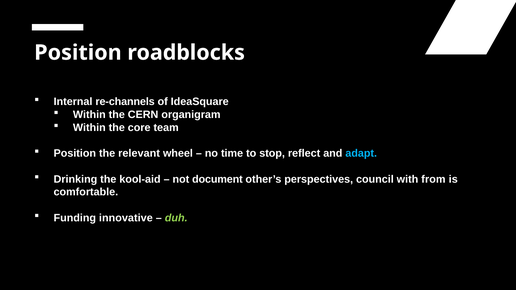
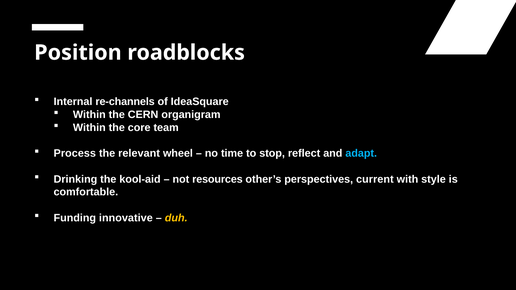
Position at (75, 153): Position -> Process
document: document -> resources
council: council -> current
from: from -> style
duh colour: light green -> yellow
